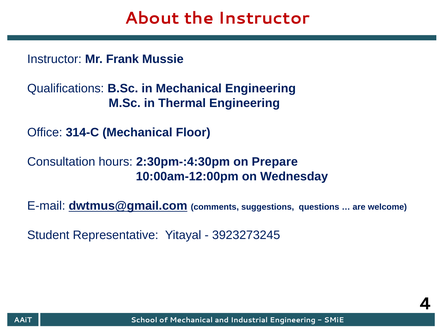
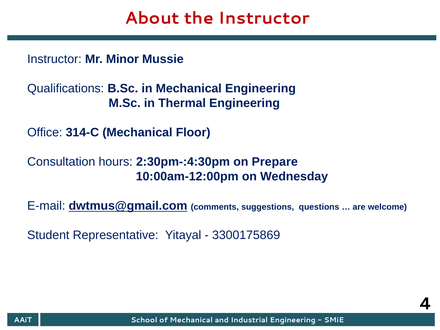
Frank: Frank -> Minor
3923273245: 3923273245 -> 3300175869
